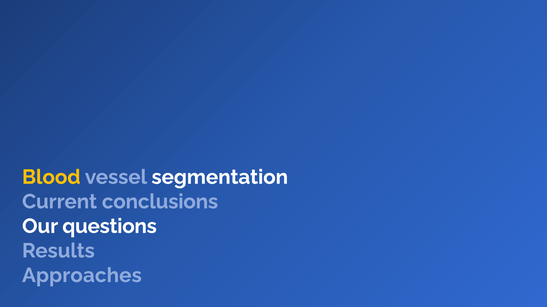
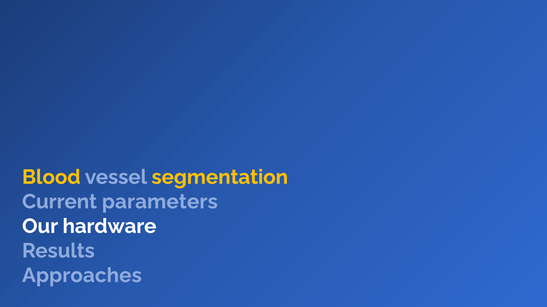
segmentation colour: white -> yellow
conclusions: conclusions -> parameters
questions: questions -> hardware
